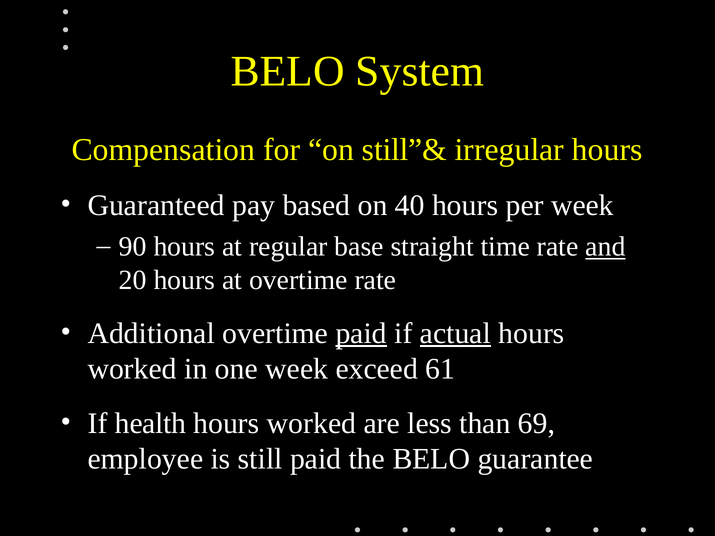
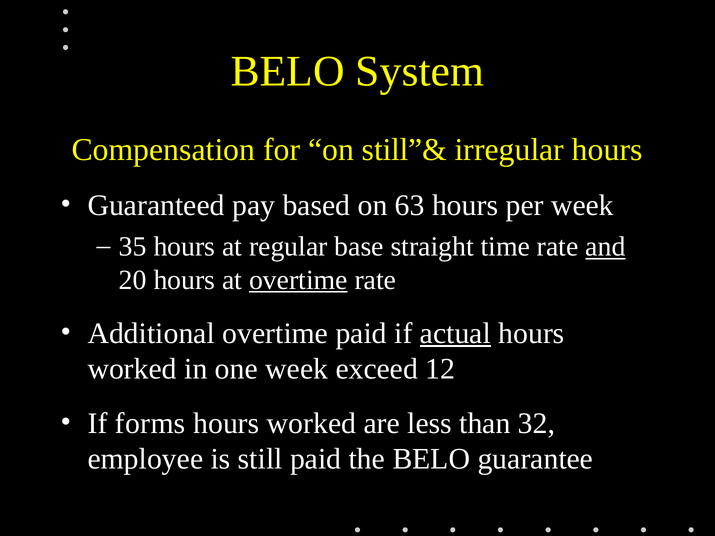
40: 40 -> 63
90: 90 -> 35
overtime at (298, 280) underline: none -> present
paid at (361, 333) underline: present -> none
61: 61 -> 12
health: health -> forms
69: 69 -> 32
